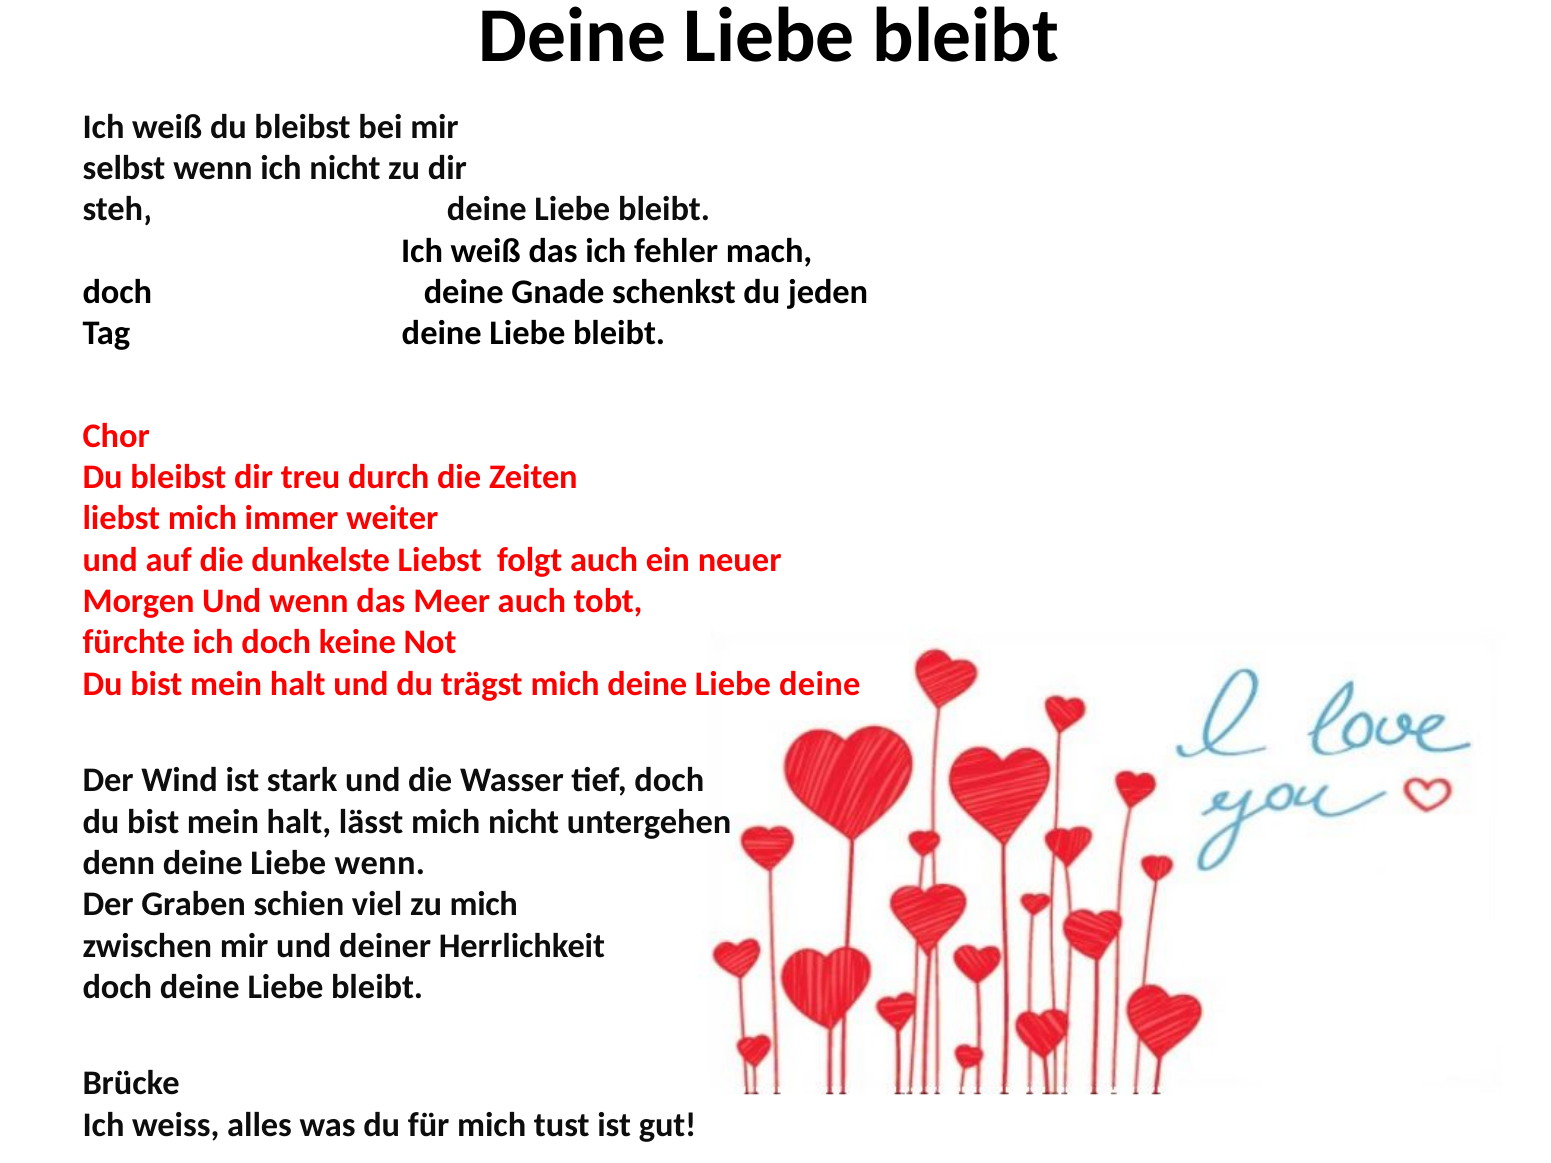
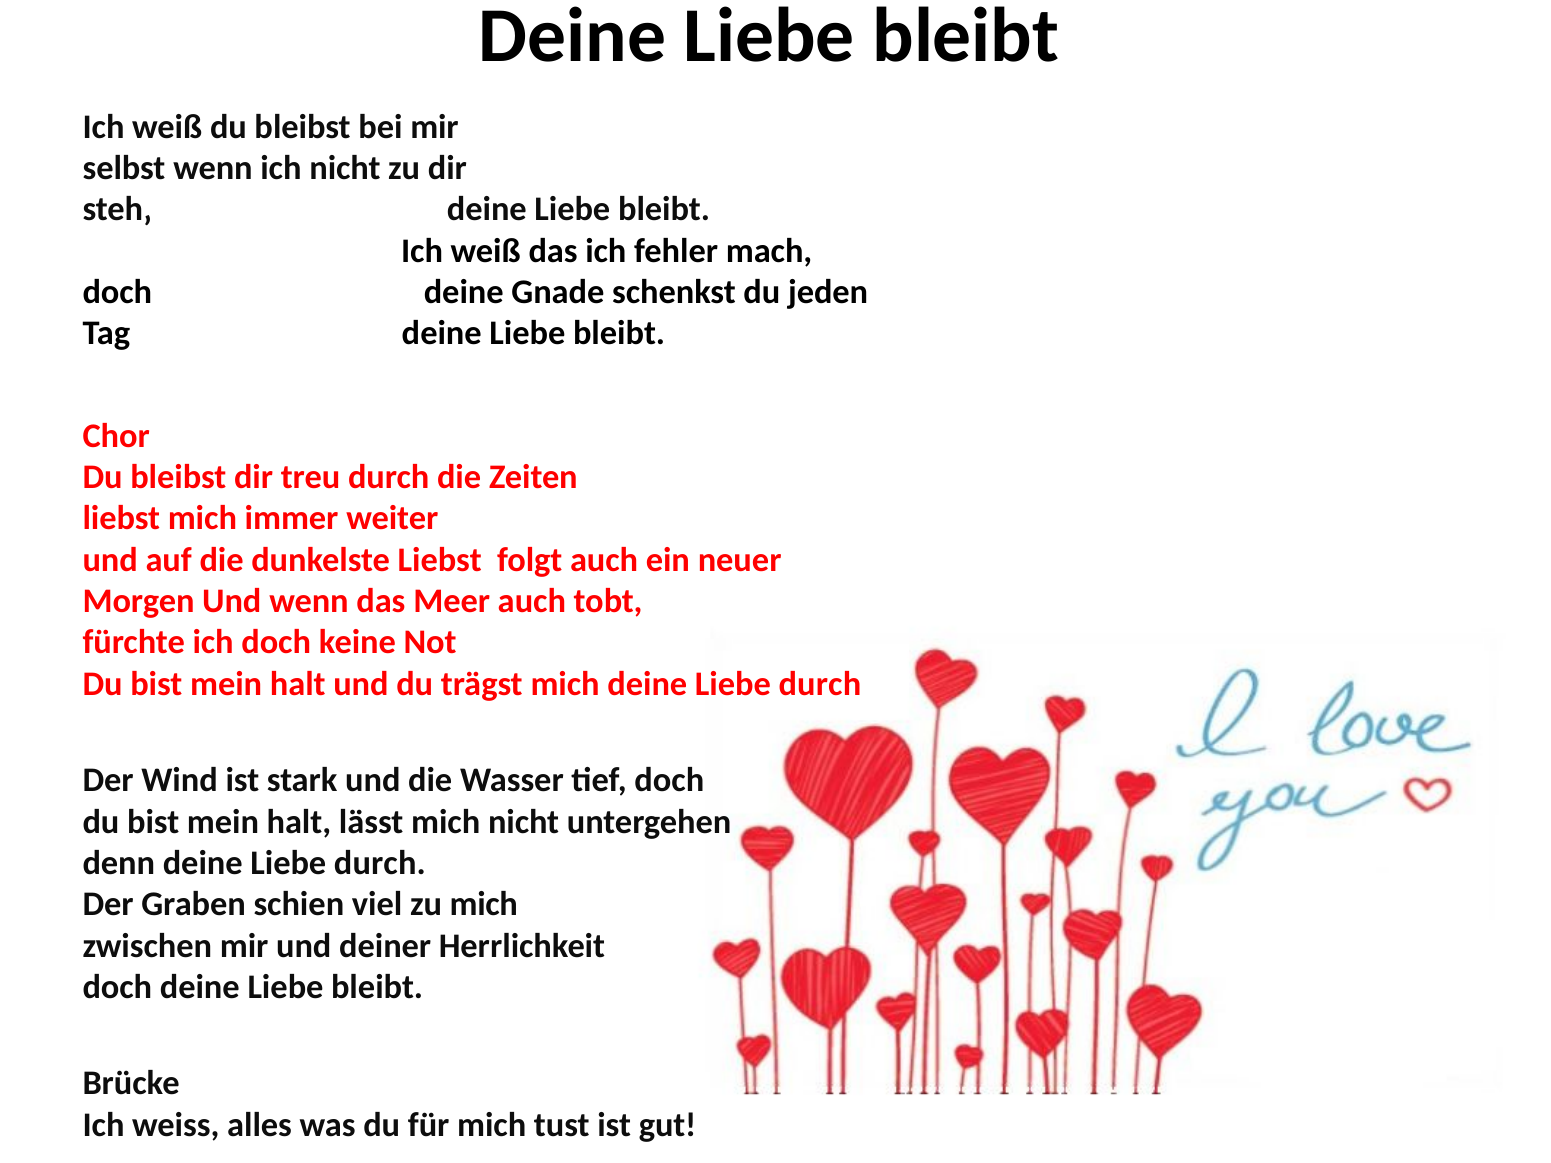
mich deine Liebe deine: deine -> durch
denn deine Liebe wenn: wenn -> durch
